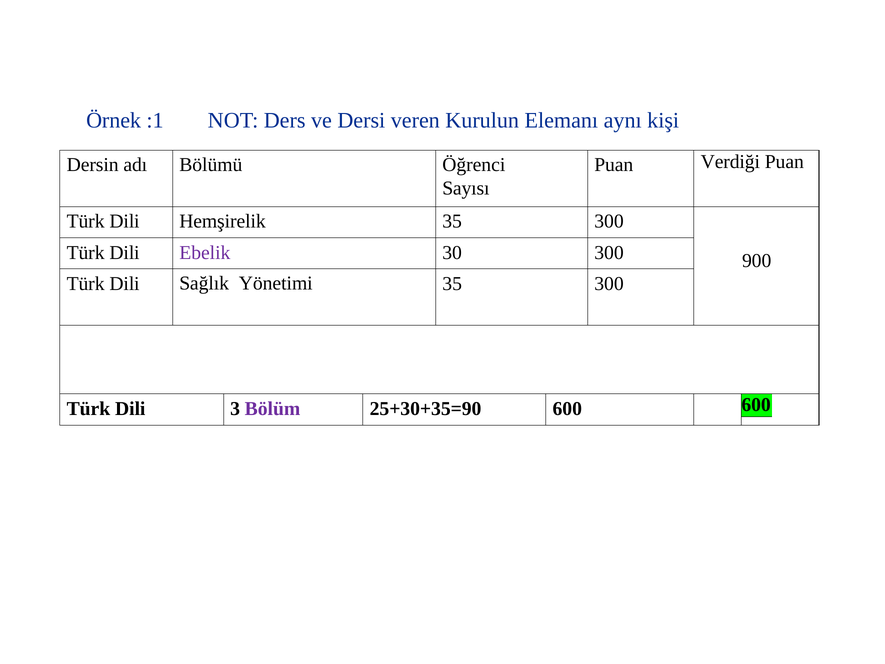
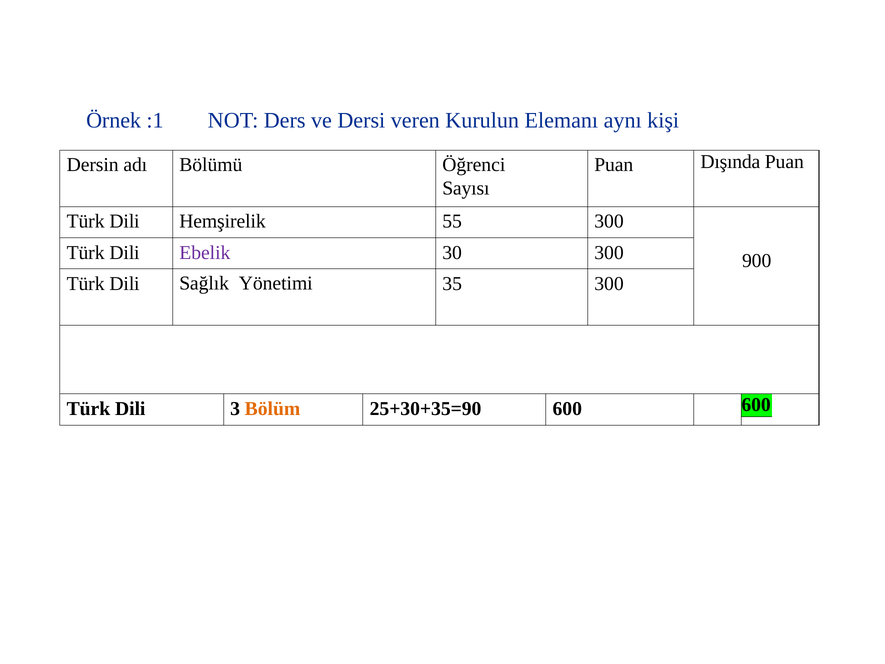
Verdiği: Verdiği -> Dışında
Hemşirelik 35: 35 -> 55
Bölüm colour: purple -> orange
